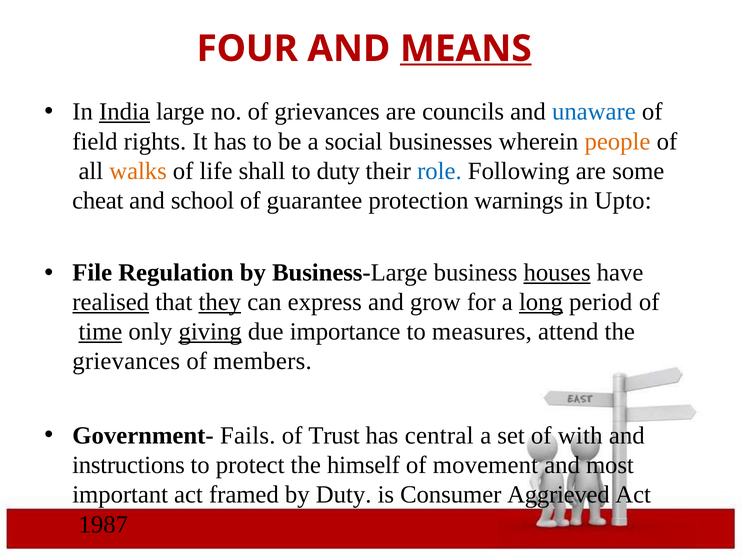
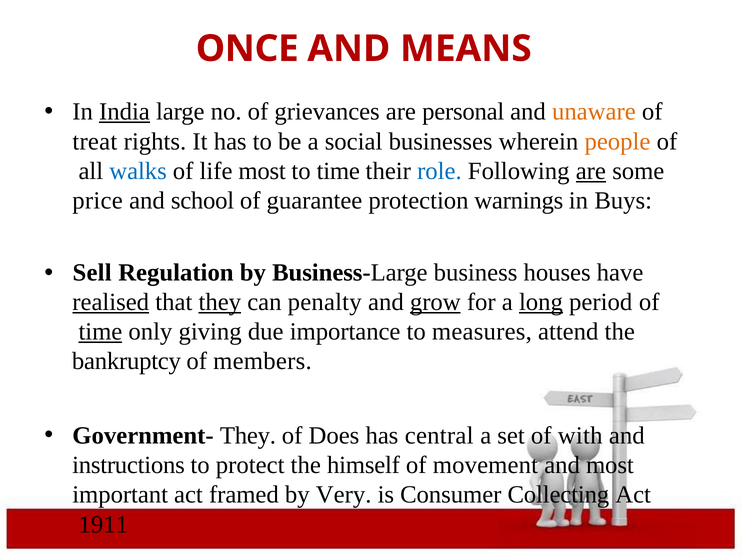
FOUR: FOUR -> ONCE
MEANS underline: present -> none
councils: councils -> personal
unaware colour: blue -> orange
field: field -> treat
walks colour: orange -> blue
life shall: shall -> most
to duty: duty -> time
are at (591, 171) underline: none -> present
cheat: cheat -> price
Upto: Upto -> Buys
File: File -> Sell
houses underline: present -> none
express: express -> penalty
grow underline: none -> present
giving underline: present -> none
grievances at (126, 361): grievances -> bankruptcy
Government- Fails: Fails -> They
Trust: Trust -> Does
by Duty: Duty -> Very
Aggrieved: Aggrieved -> Collecting
1987: 1987 -> 1911
